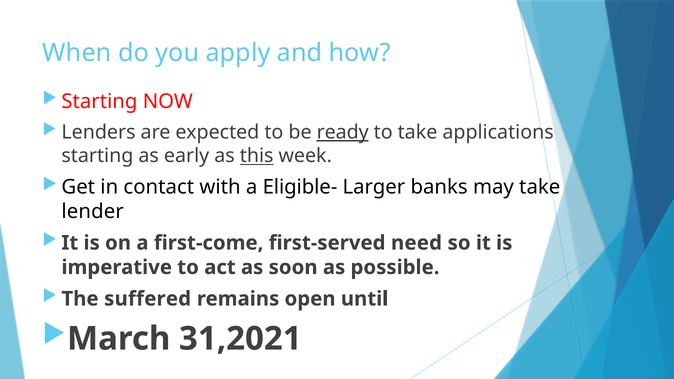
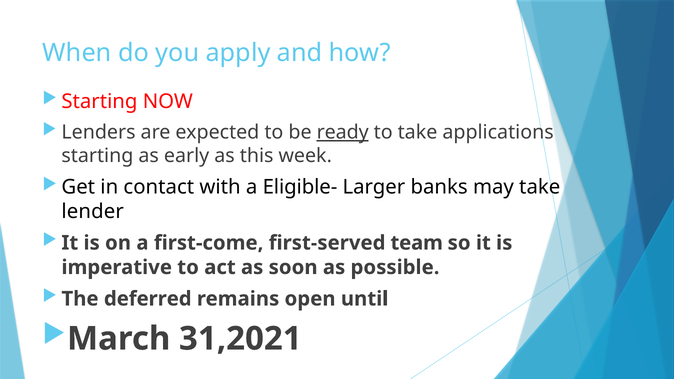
this underline: present -> none
need: need -> team
suffered: suffered -> deferred
